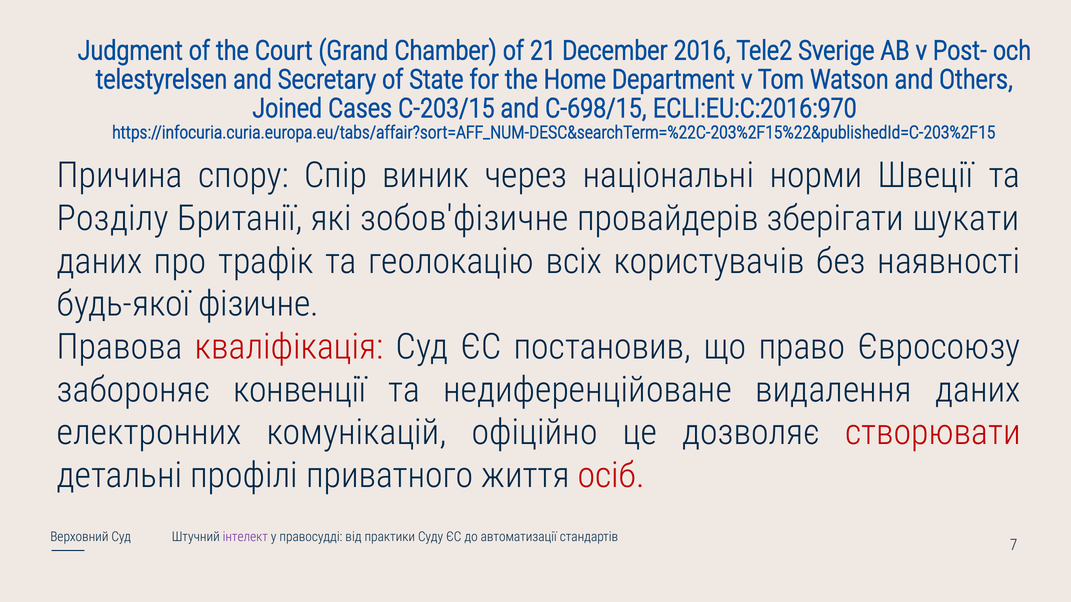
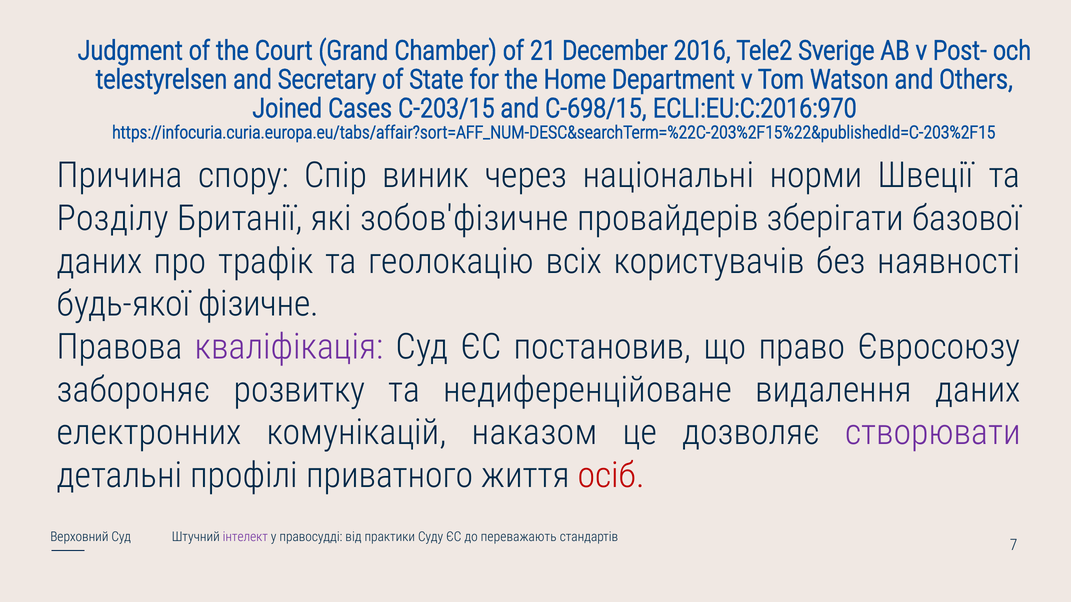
шукати: шукати -> базової
кваліфікація colour: red -> purple
конвенції: конвенції -> розвитку
офіційно: офіційно -> наказом
створювати colour: red -> purple
автоматизації: автоматизації -> переважають
